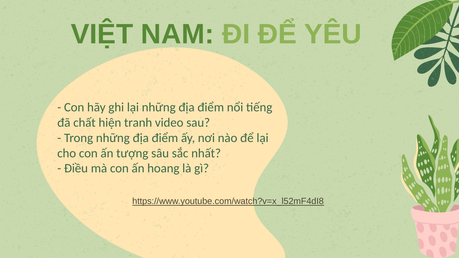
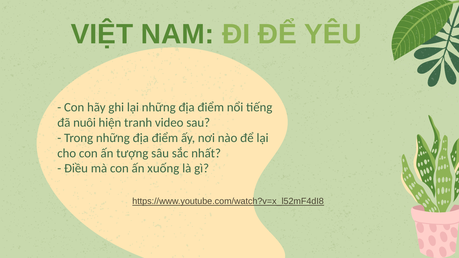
chất: chất -> nuôi
hoang: hoang -> xuống
